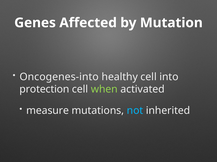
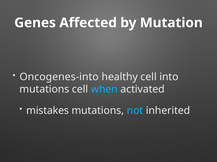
protection at (44, 90): protection -> mutations
when colour: light green -> light blue
measure: measure -> mistakes
